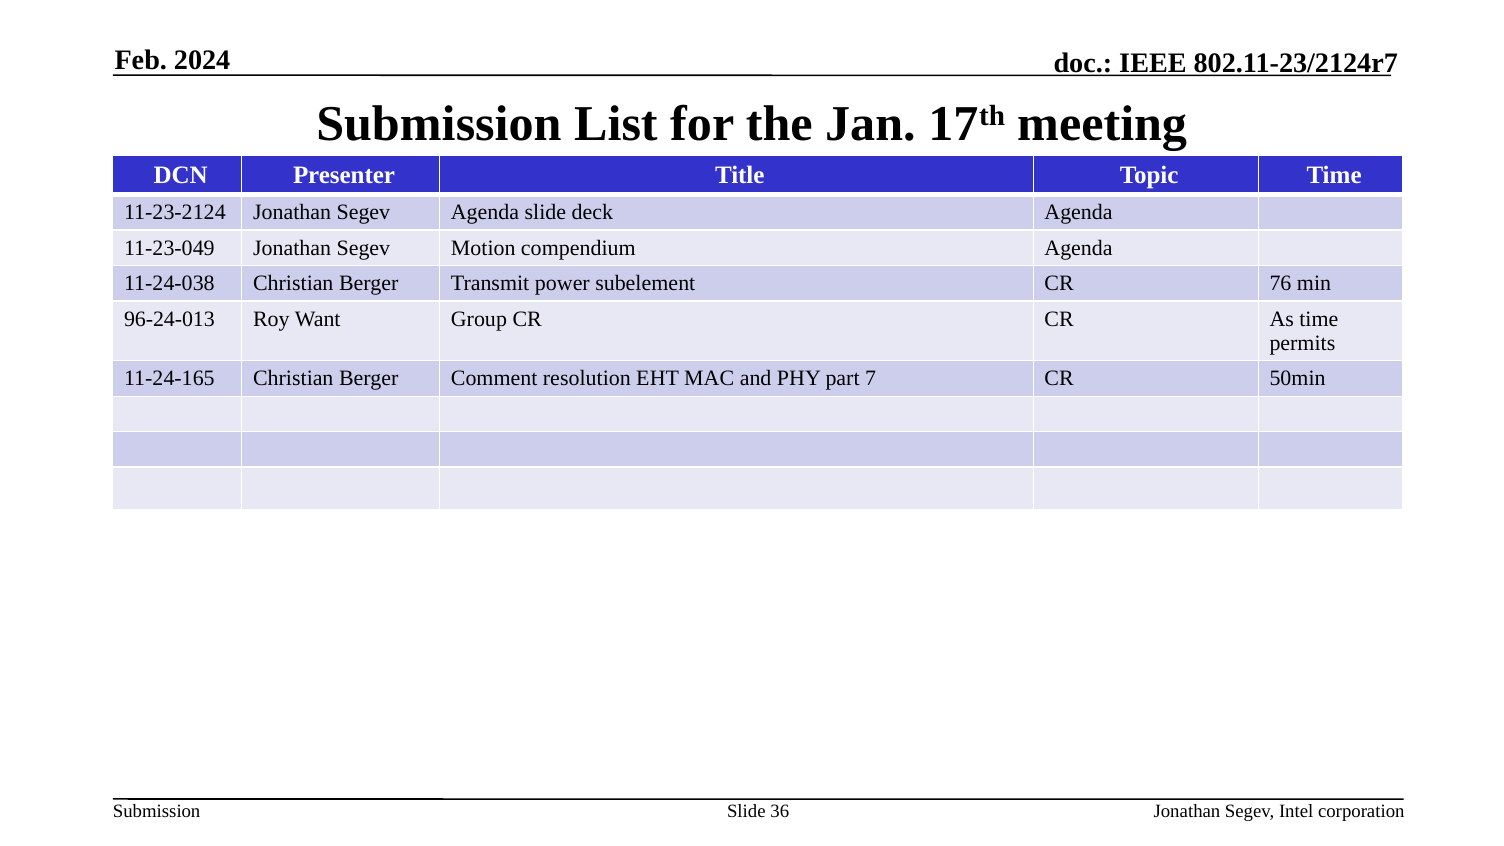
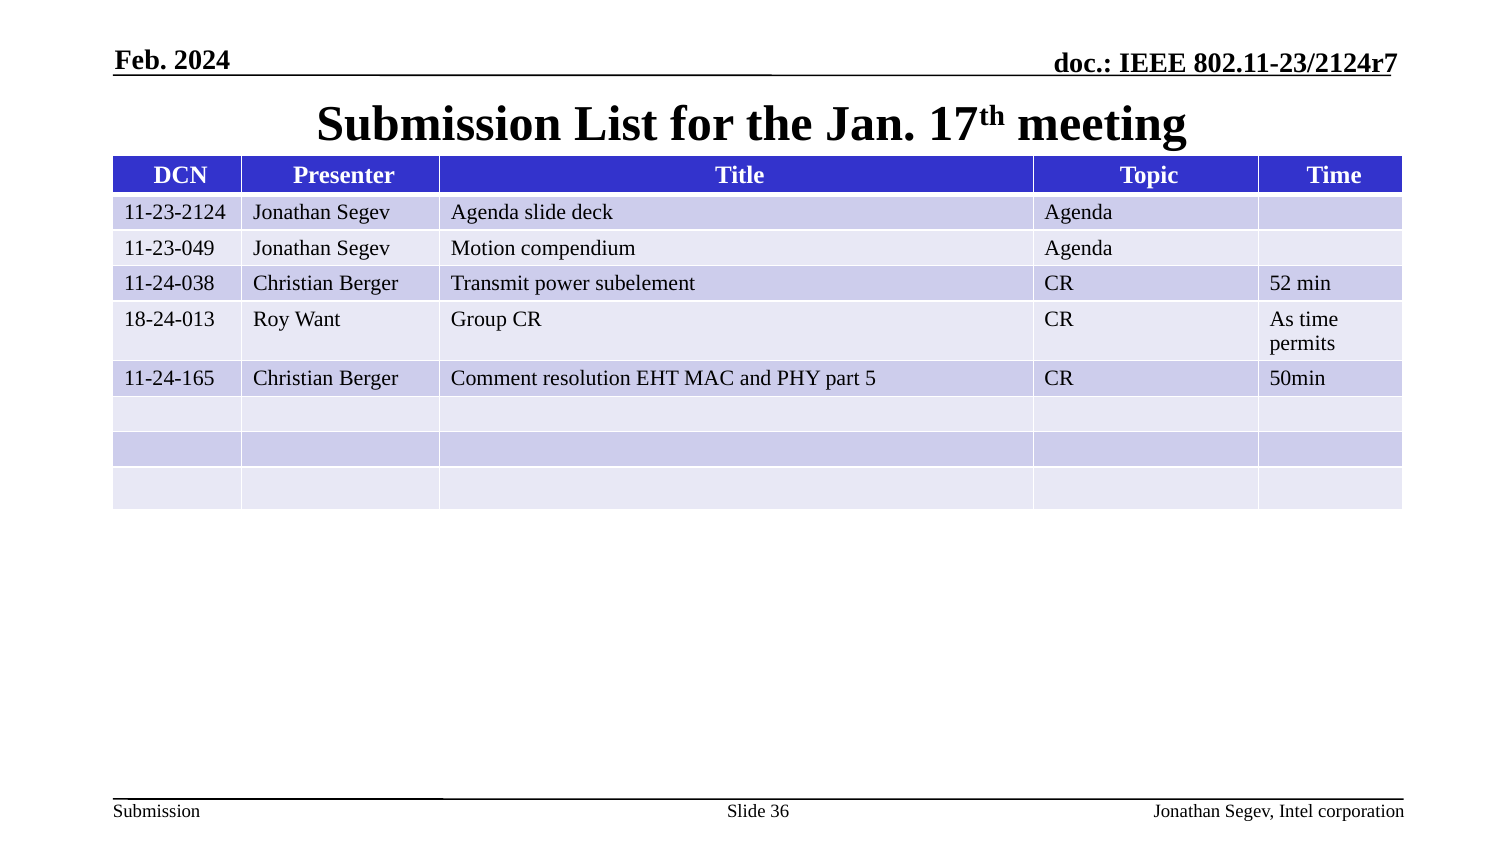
76: 76 -> 52
96-24-013: 96-24-013 -> 18-24-013
7: 7 -> 5
